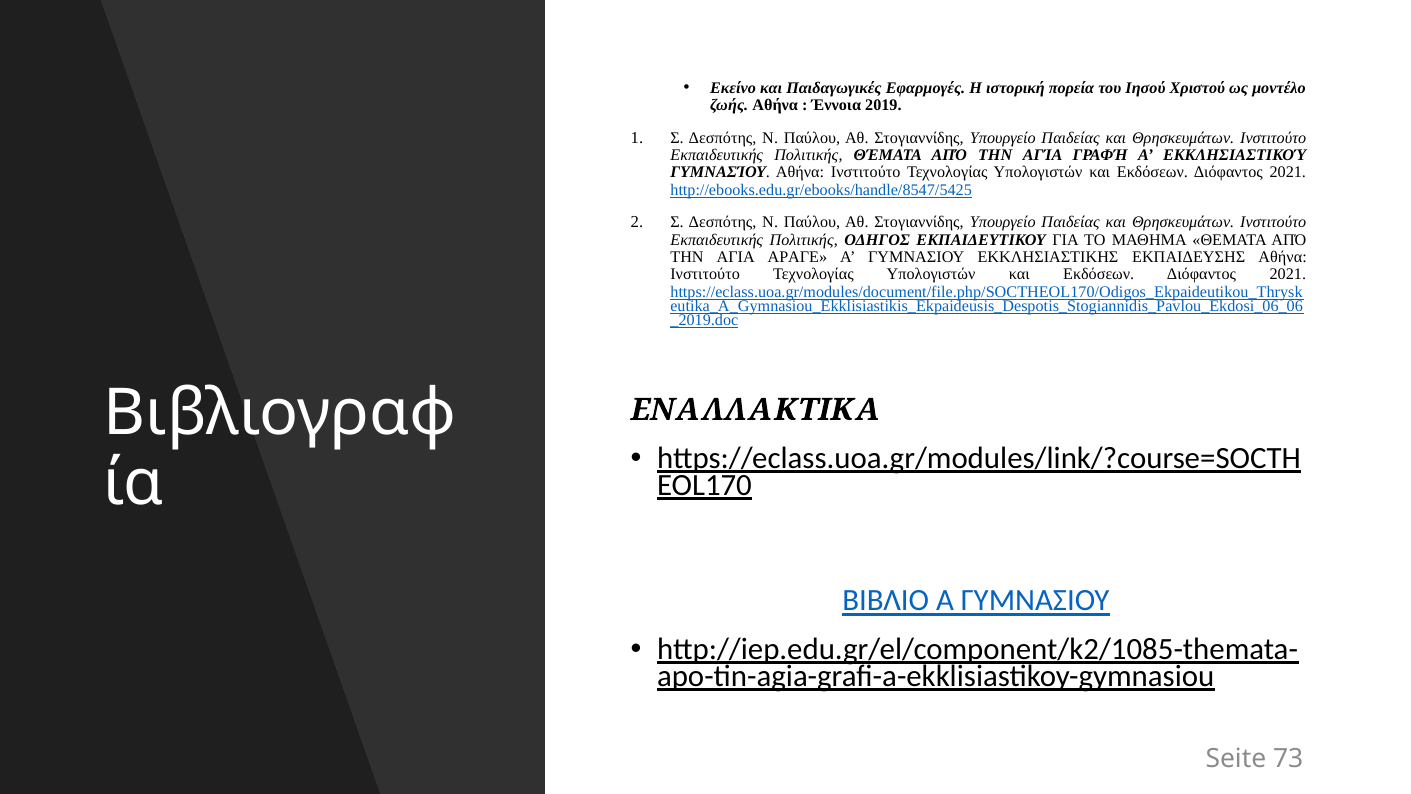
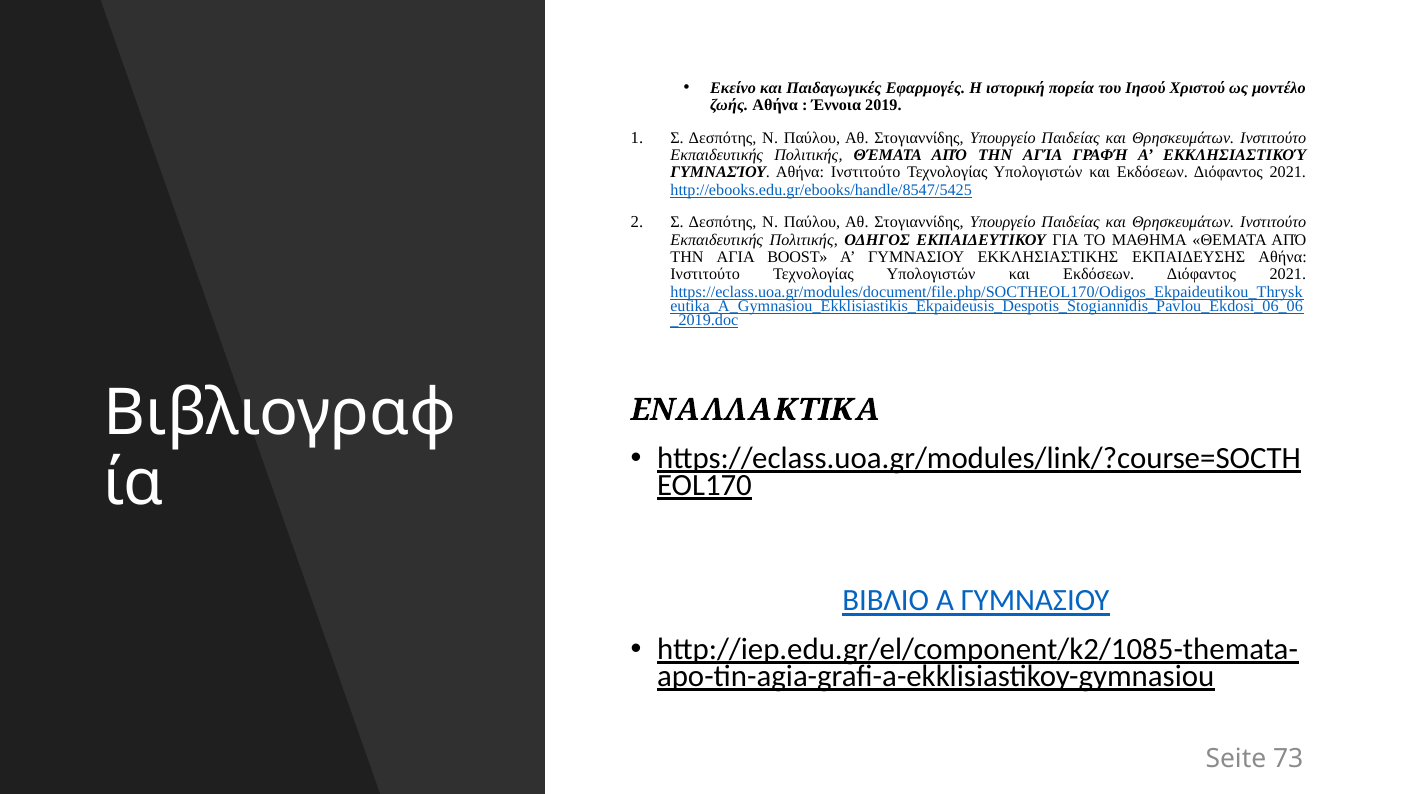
ΑΡΑΓΕ: ΑΡΑΓΕ -> BOOST
